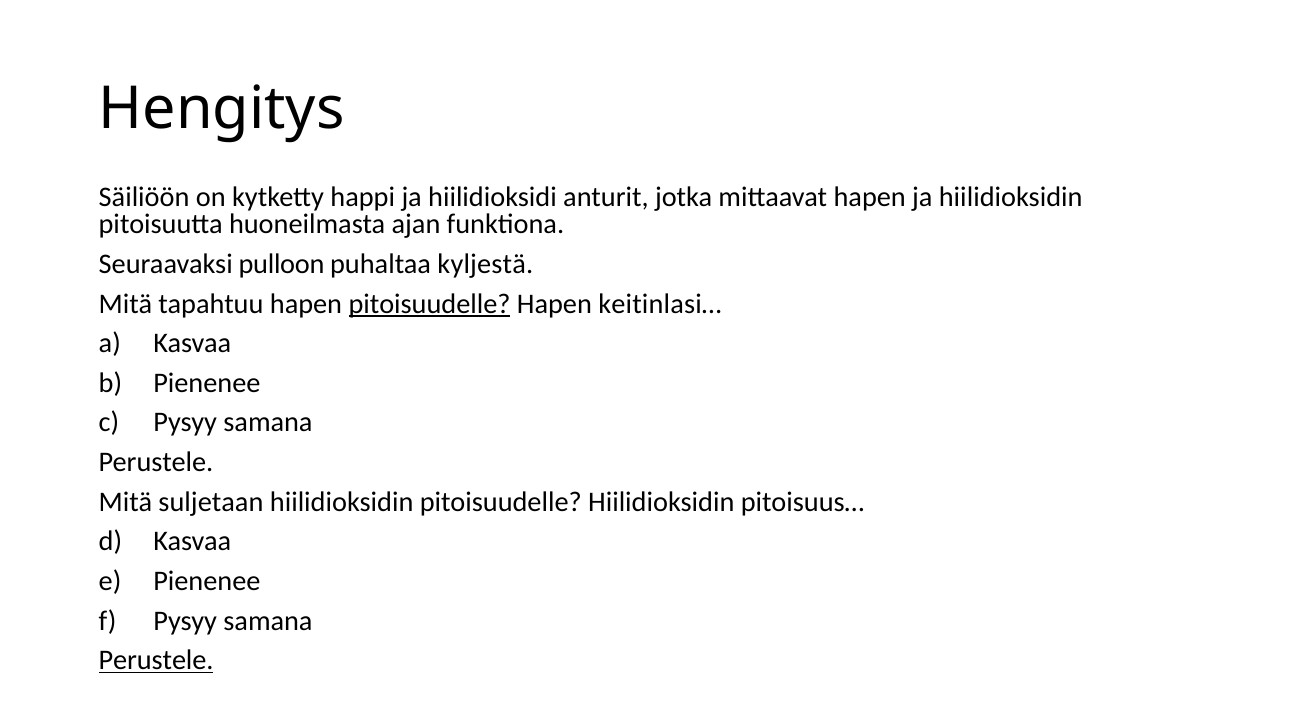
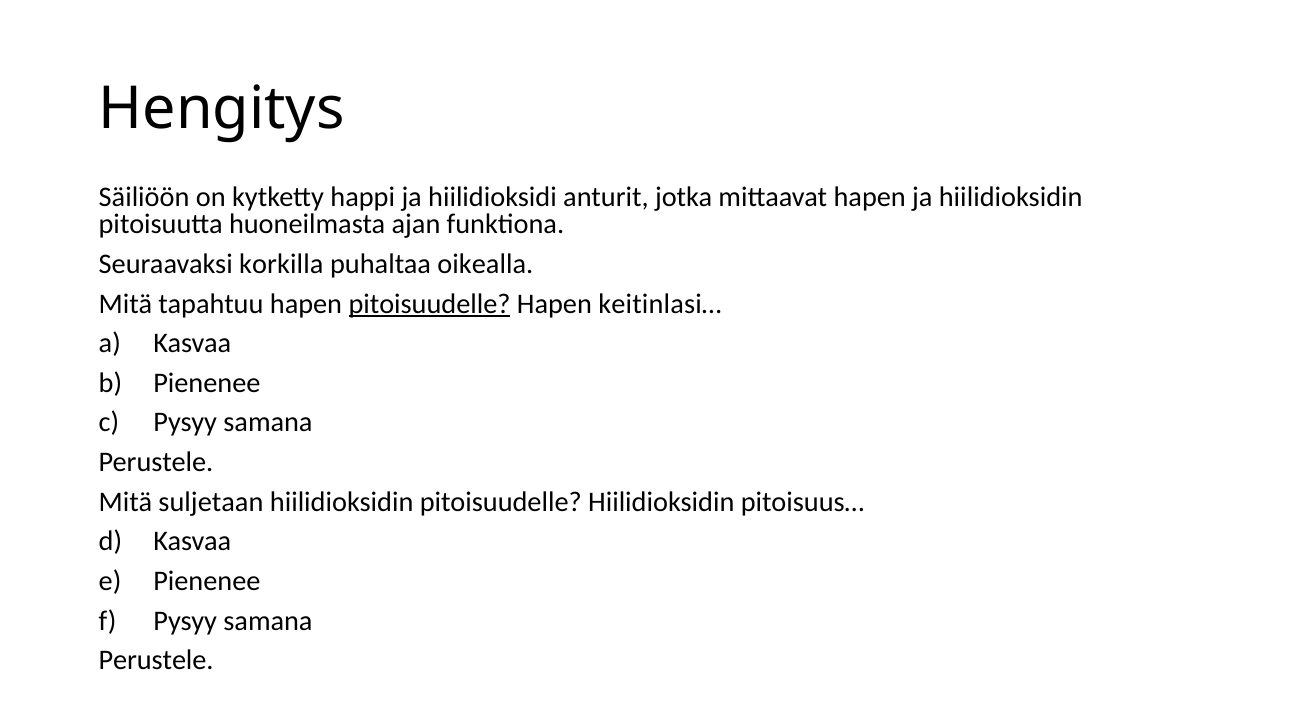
pulloon: pulloon -> korkilla
kyljestä: kyljestä -> oikealla
Perustele at (156, 661) underline: present -> none
